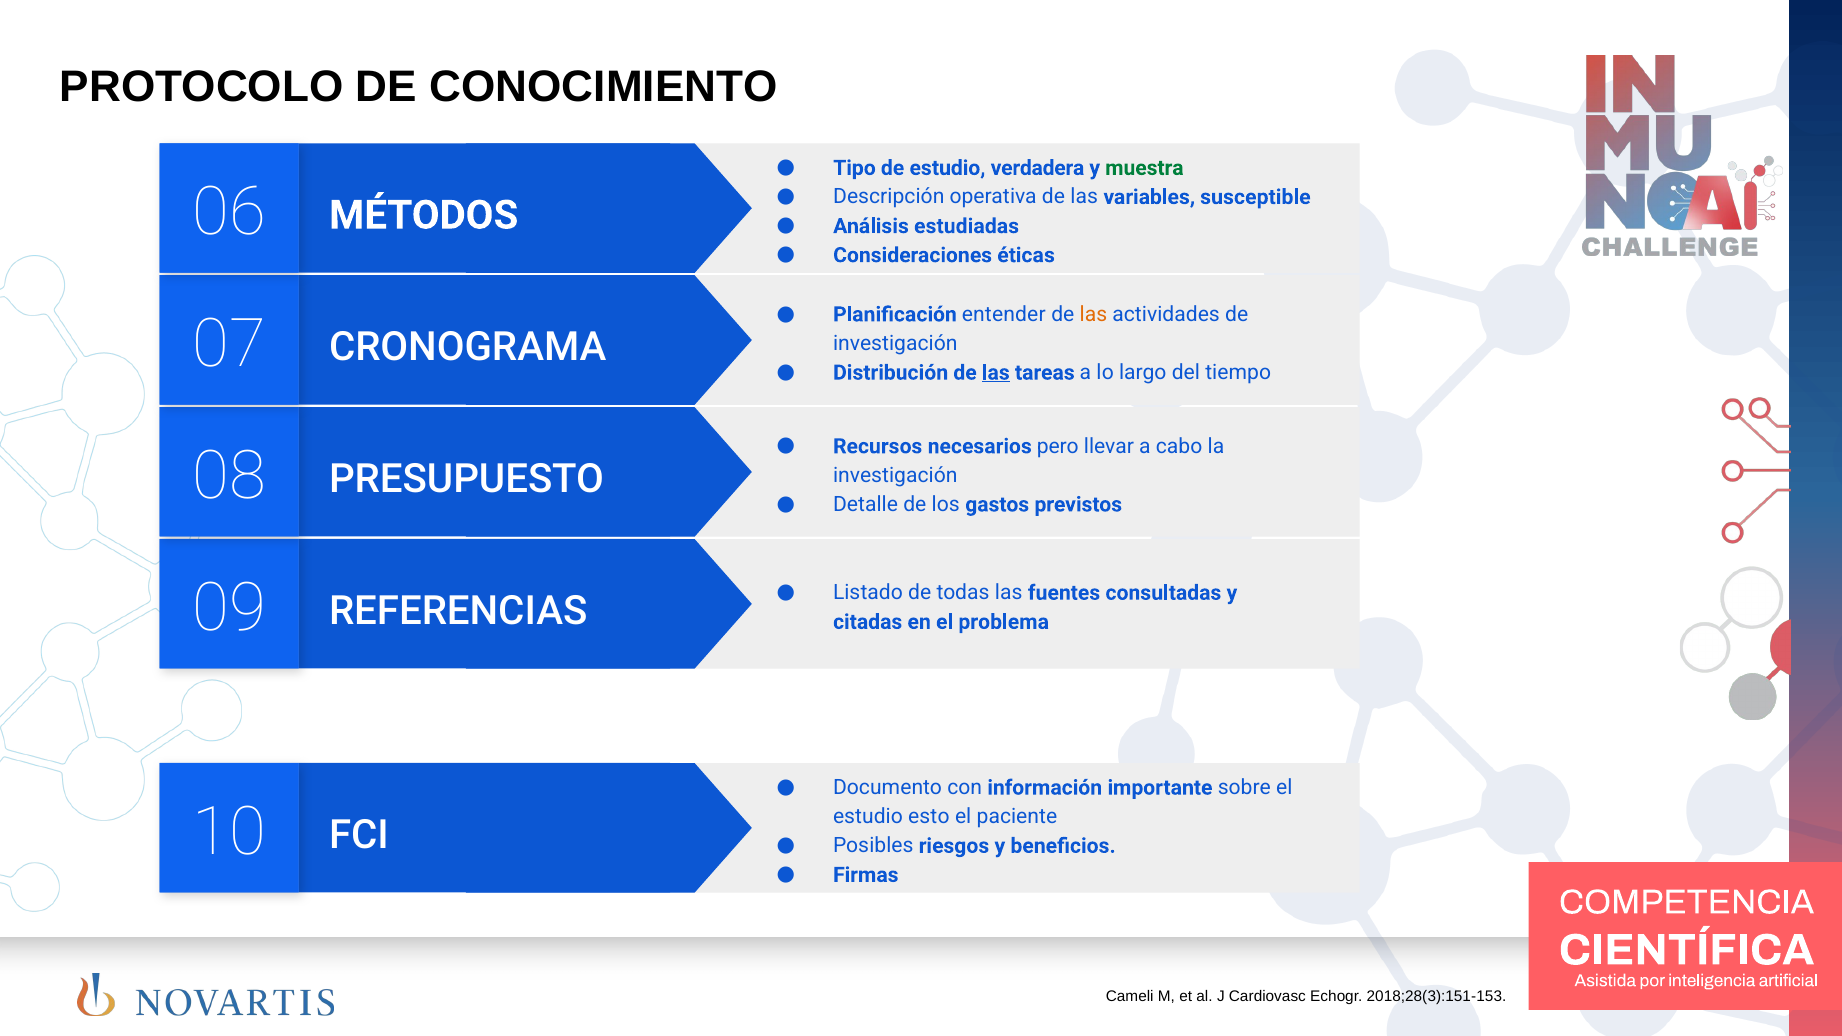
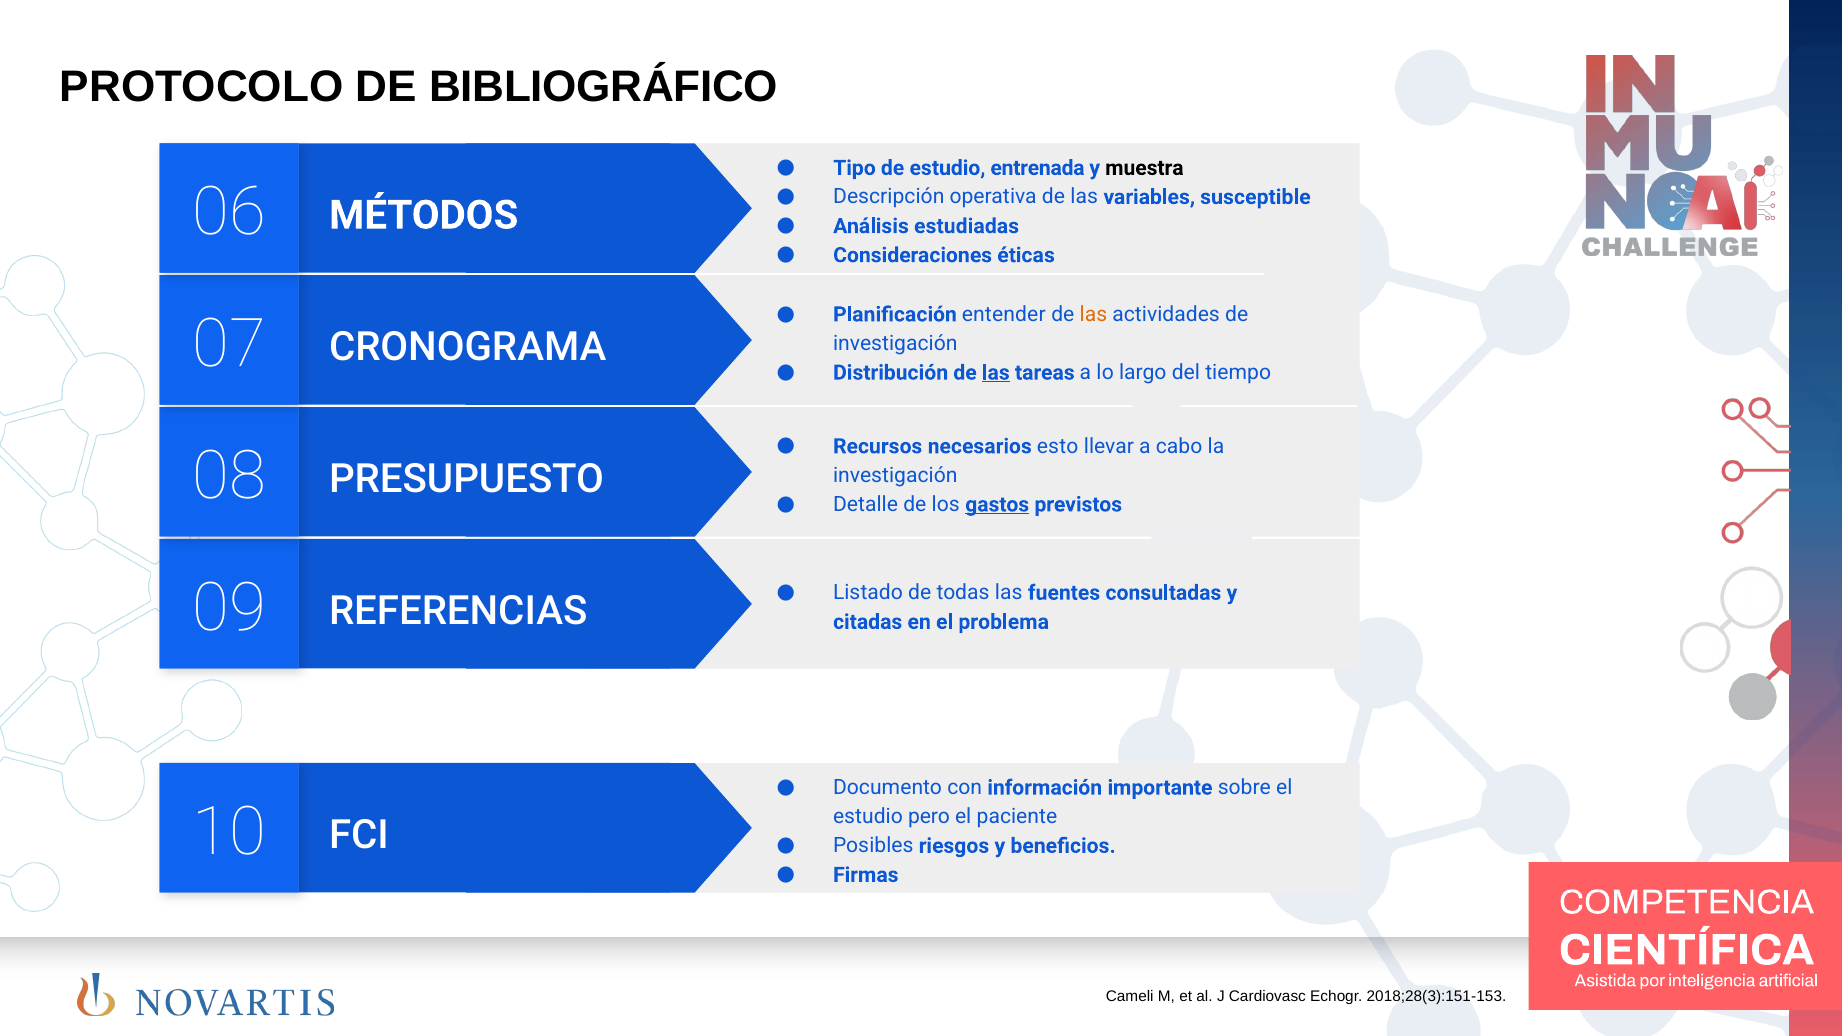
CONOCIMIENTO: CONOCIMIENTO -> BIBLIOGRÁFICO
verdadera: verdadera -> entrenada
muestra colour: green -> black
pero: pero -> esto
gastos underline: none -> present
esto: esto -> pero
